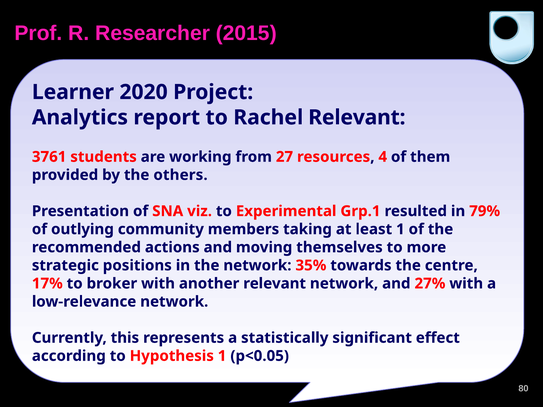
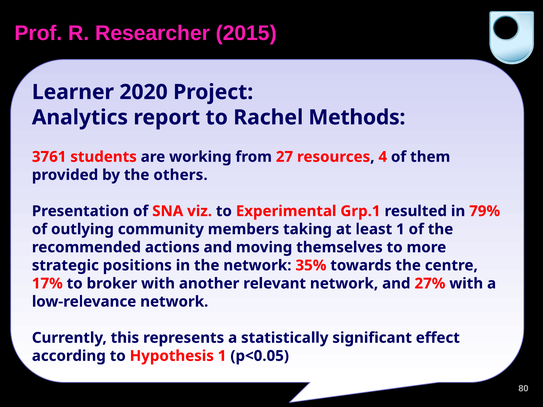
Rachel Relevant: Relevant -> Methods
